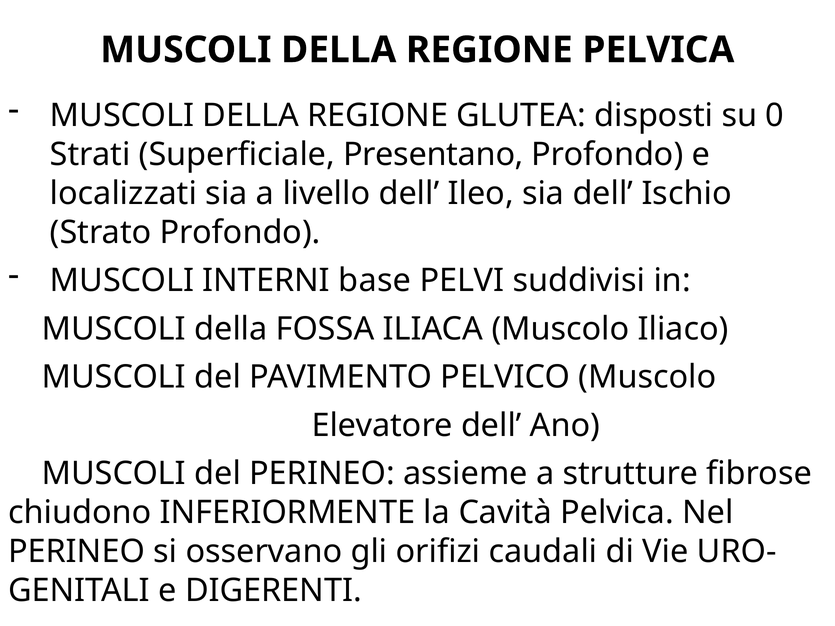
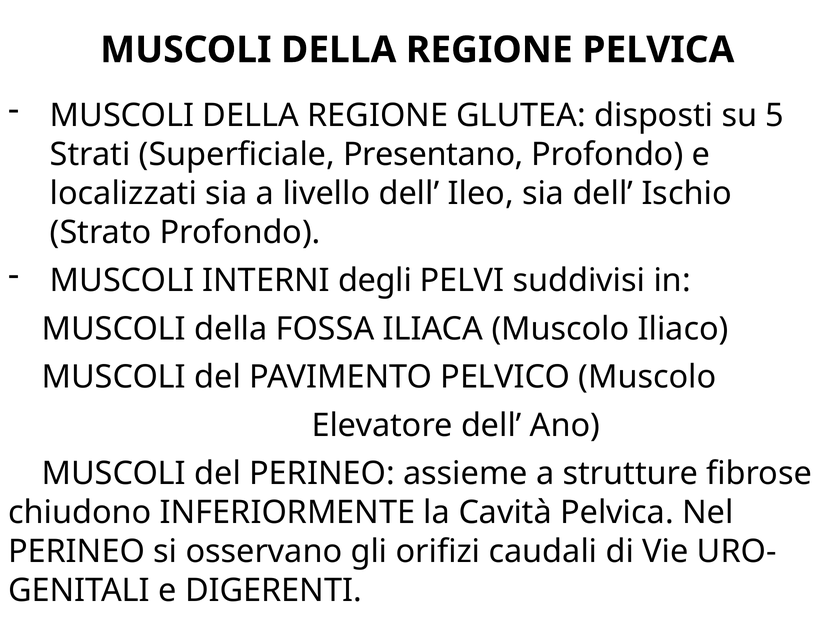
0: 0 -> 5
base: base -> degli
